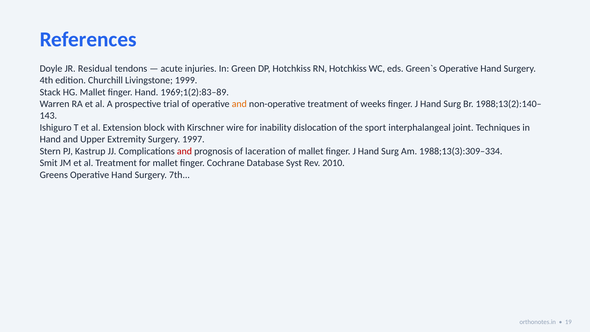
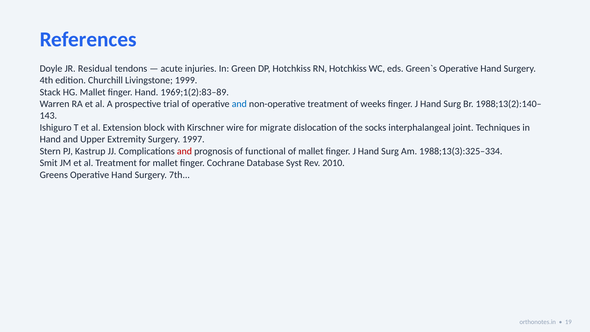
and at (239, 104) colour: orange -> blue
inability: inability -> migrate
sport: sport -> socks
laceration: laceration -> functional
1988;13(3):309–334: 1988;13(3):309–334 -> 1988;13(3):325–334
